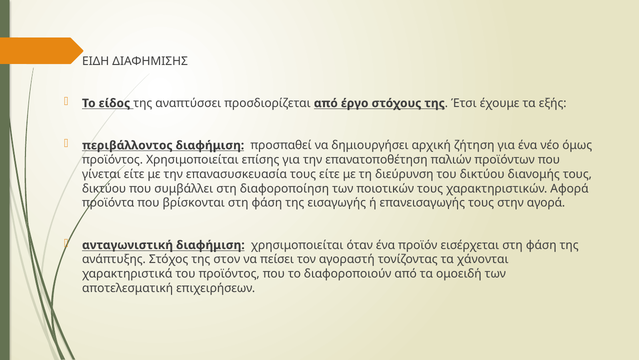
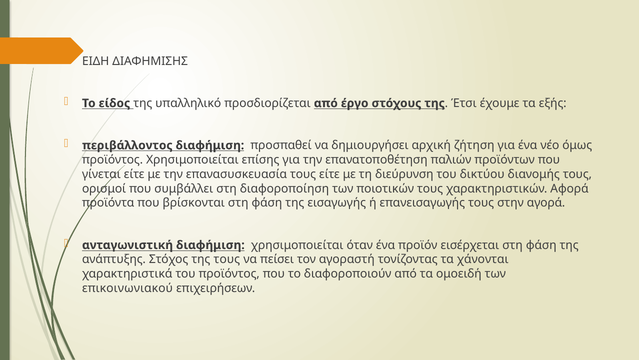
αναπτύσσει: αναπτύσσει -> υπαλληλικό
δικτύου at (104, 188): δικτύου -> ορισμοί
της στον: στον -> τους
αποτελεσματική: αποτελεσματική -> επικοινωνιακού
